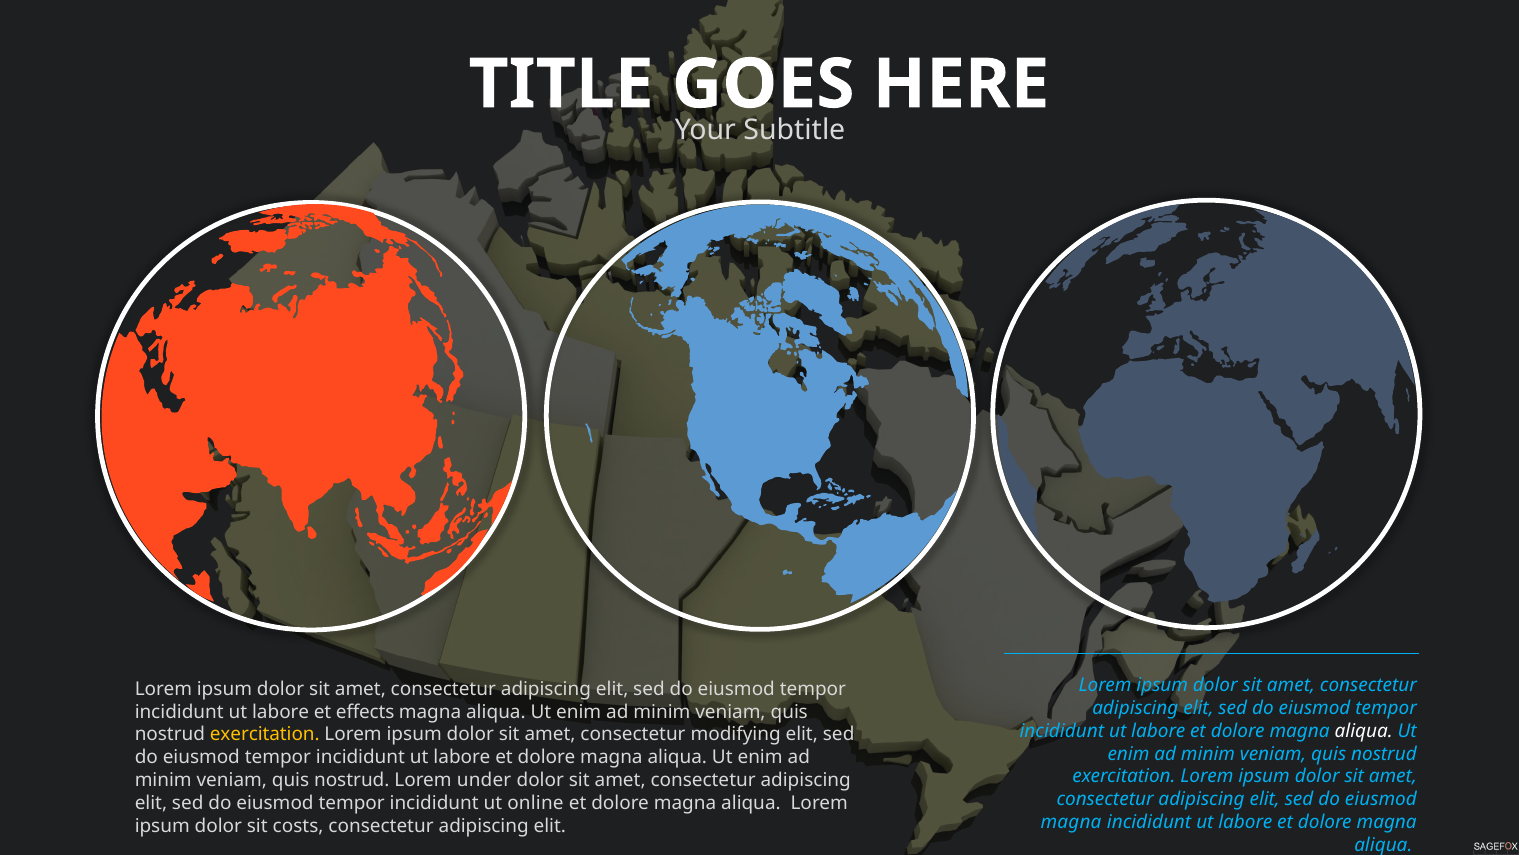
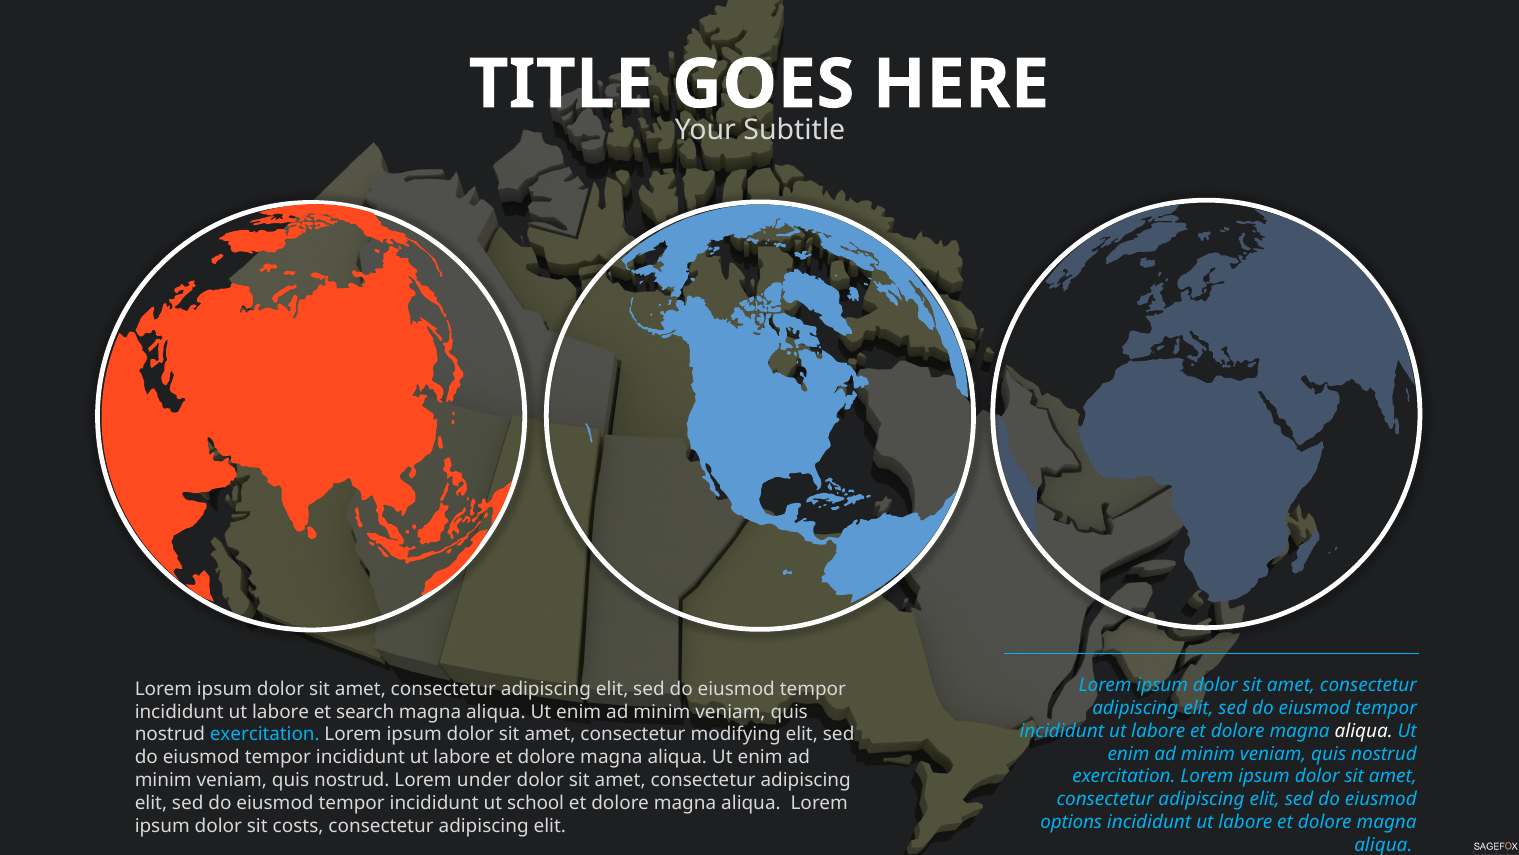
effects: effects -> search
exercitation at (265, 734) colour: yellow -> light blue
online: online -> school
magna at (1071, 822): magna -> options
